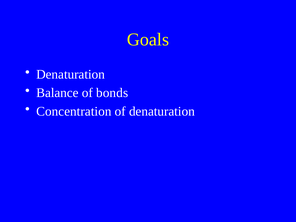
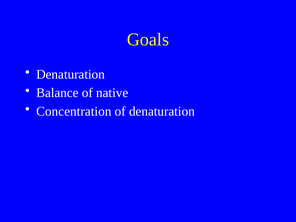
bonds: bonds -> native
